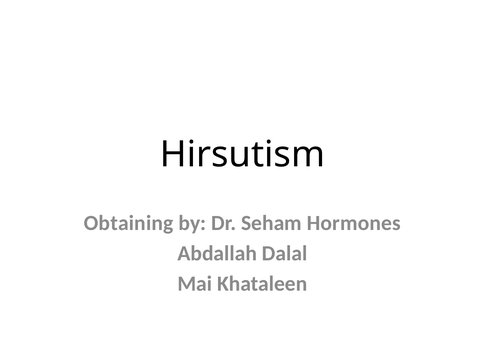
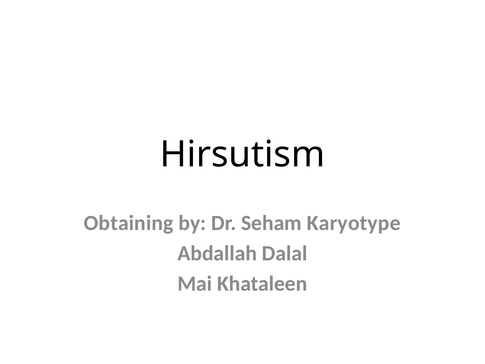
Hormones: Hormones -> Karyotype
